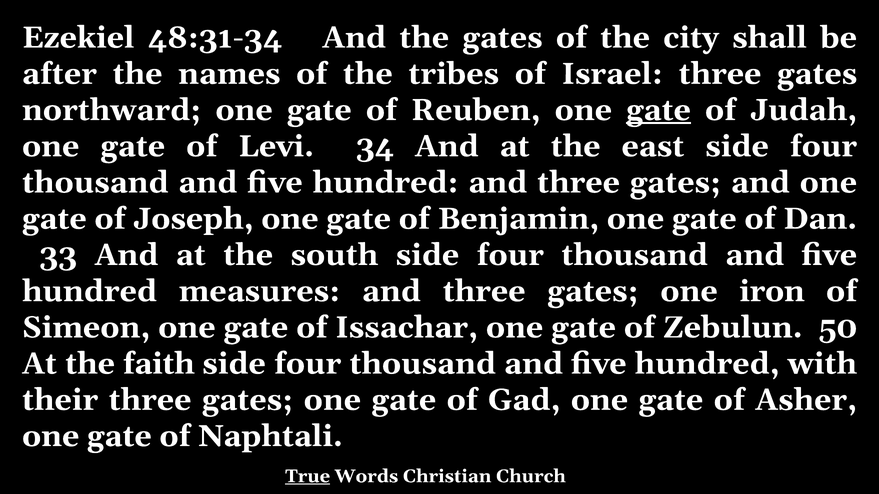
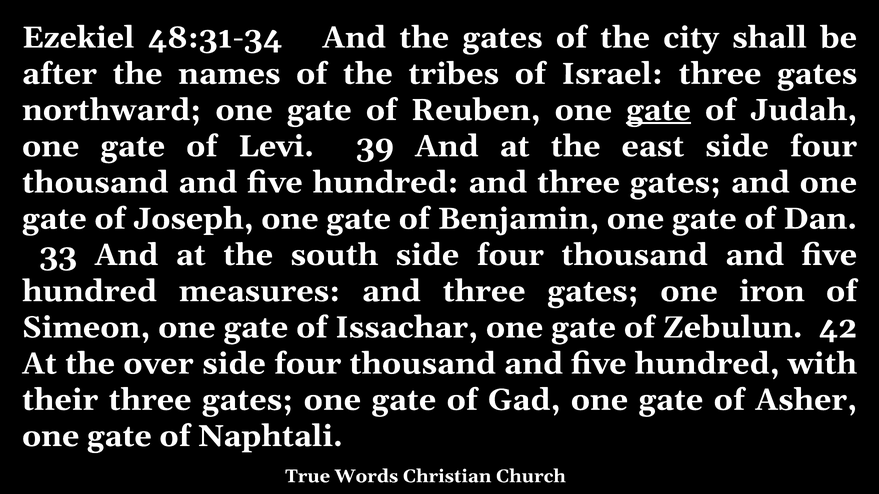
34: 34 -> 39
50: 50 -> 42
faith: faith -> over
True underline: present -> none
